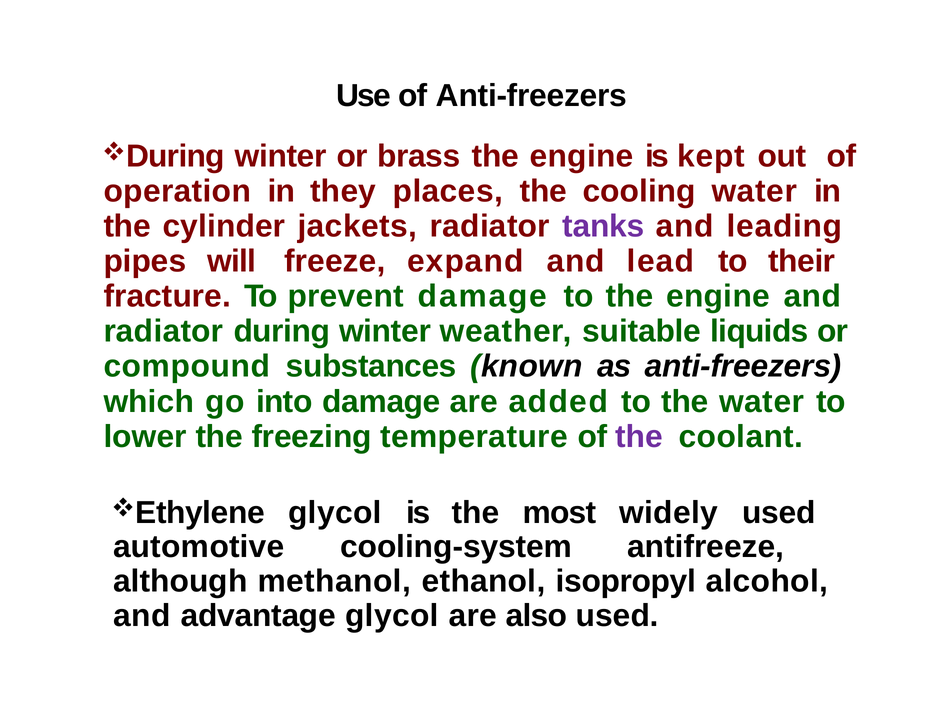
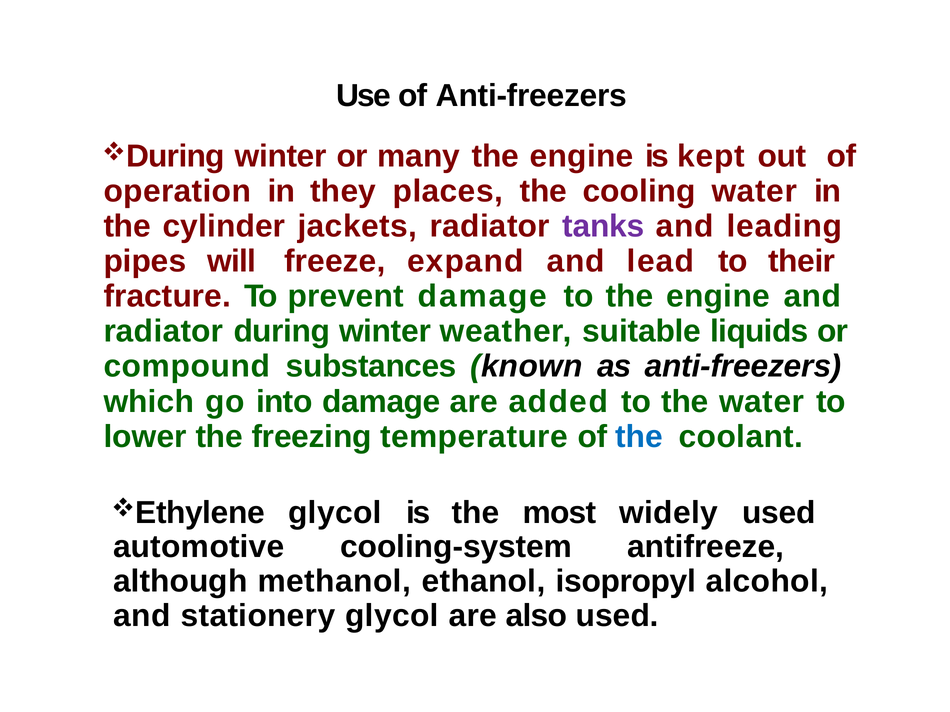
brass: brass -> many
the at (639, 437) colour: purple -> blue
advantage: advantage -> stationery
